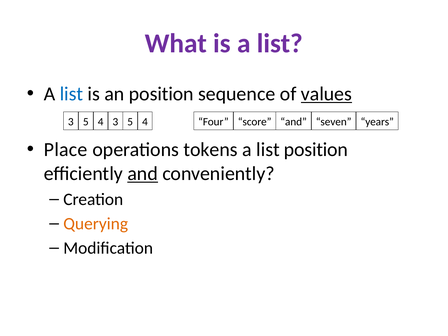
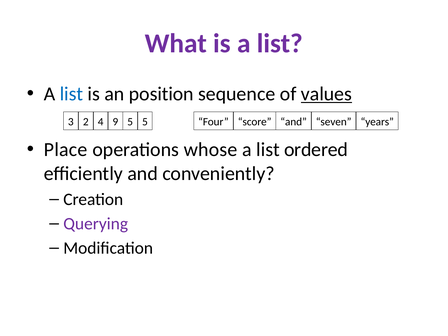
5 at (86, 122): 5 -> 2
4 3: 3 -> 9
4 at (145, 122): 4 -> 5
tokens: tokens -> whose
list position: position -> ordered
and at (143, 174) underline: present -> none
Querying colour: orange -> purple
